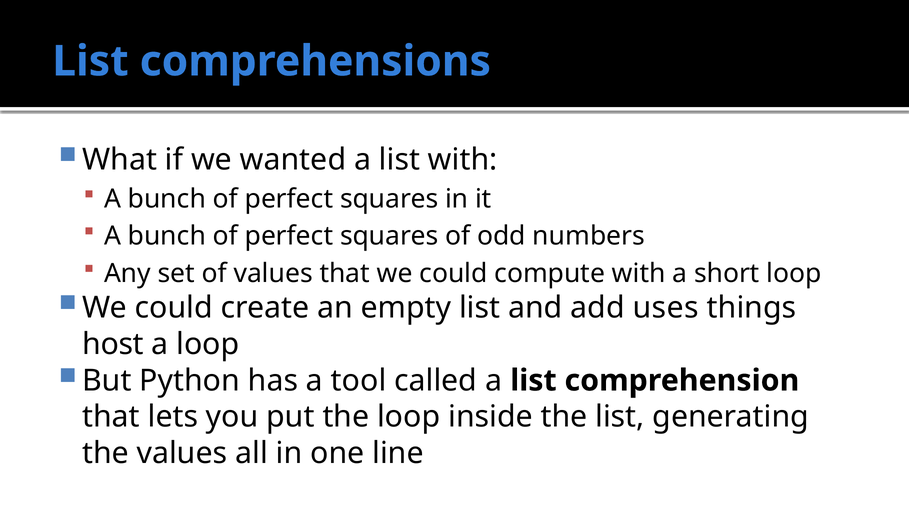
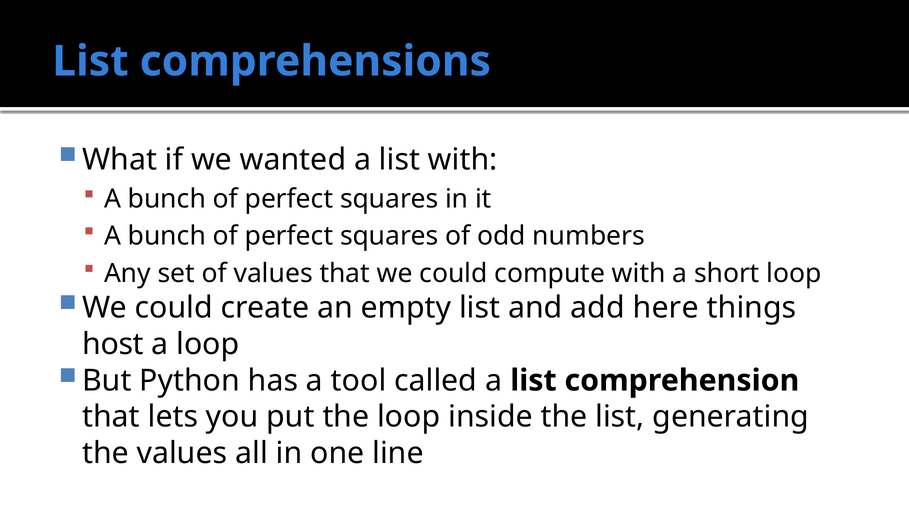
uses: uses -> here
